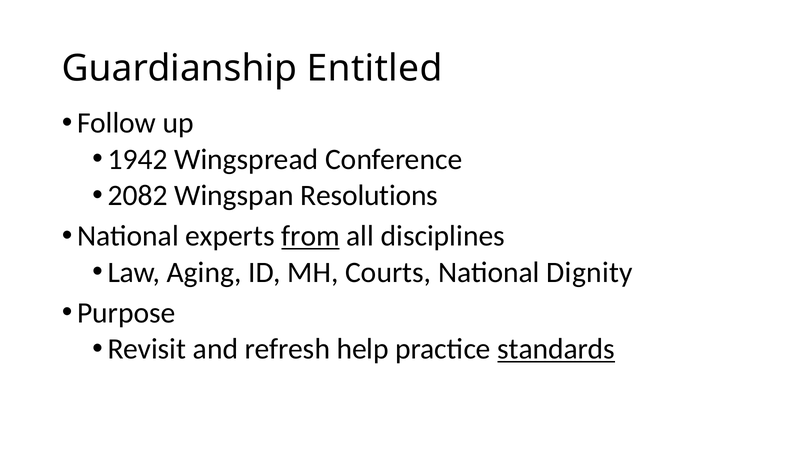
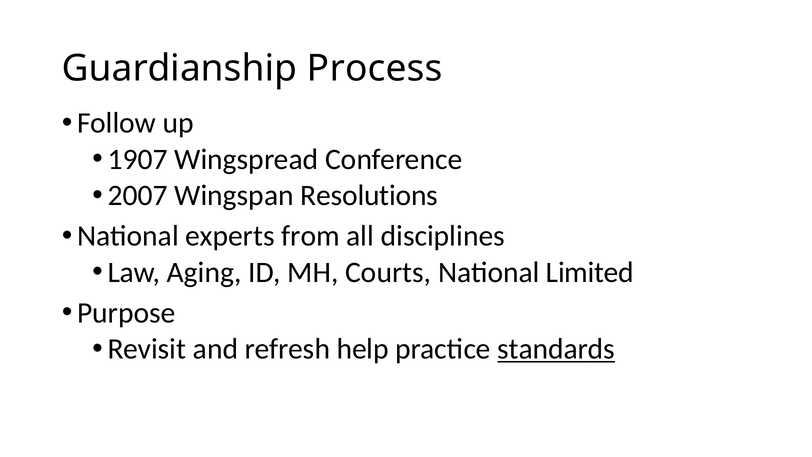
Entitled: Entitled -> Process
1942: 1942 -> 1907
2082: 2082 -> 2007
from underline: present -> none
Dignity: Dignity -> Limited
